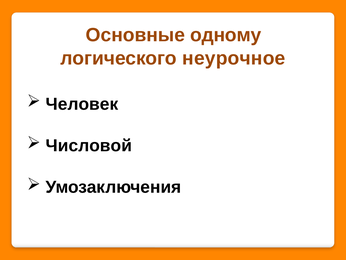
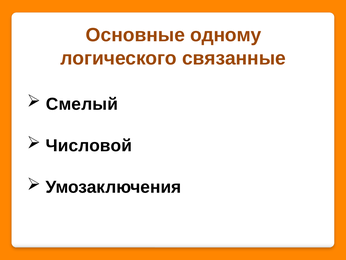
неурочное: неурочное -> связанные
Человек: Человек -> Смелый
